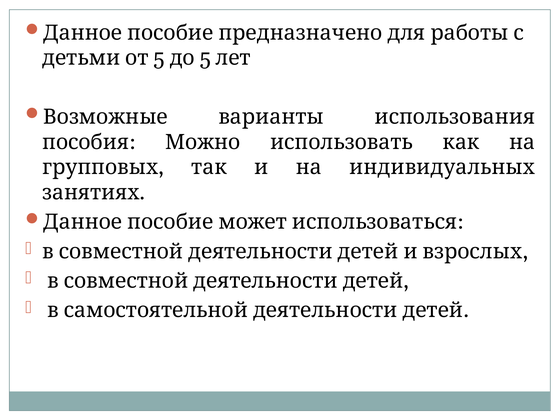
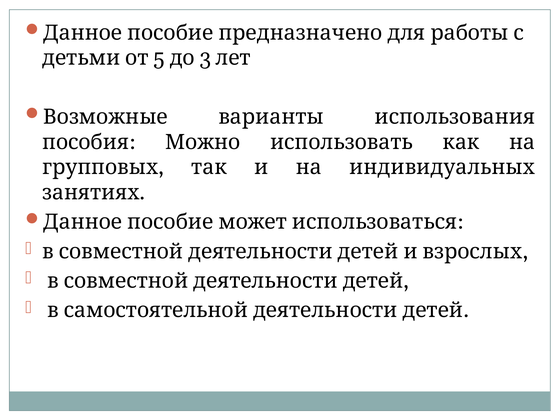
5 5: 5 -> 3
